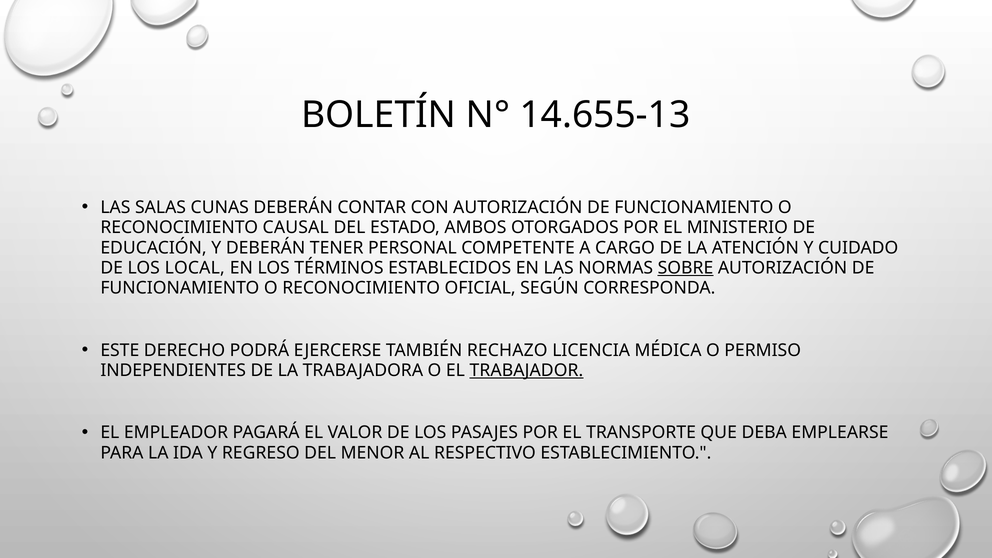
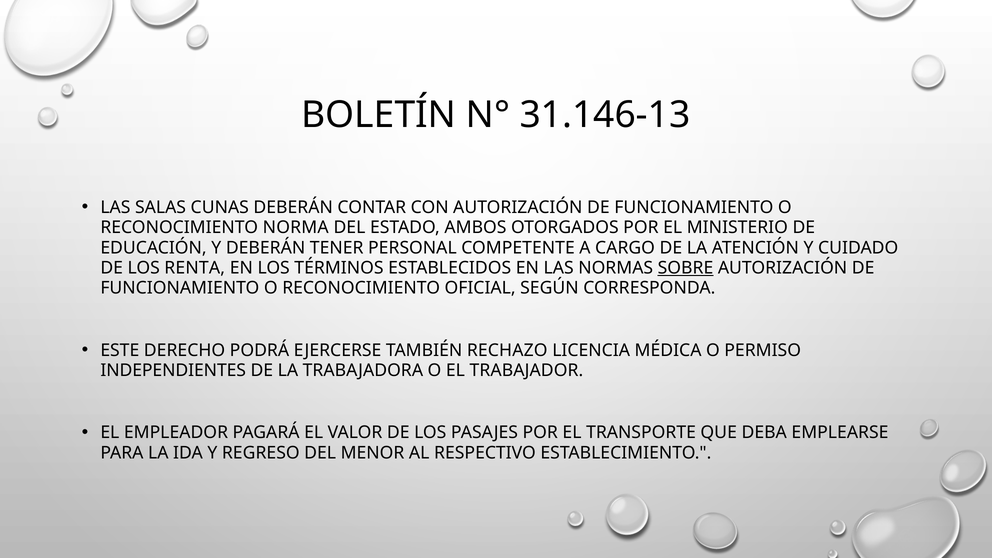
14.655-13: 14.655-13 -> 31.146-13
CAUSAL: CAUSAL -> NORMA
LOCAL: LOCAL -> RENTA
TRABAJADOR underline: present -> none
